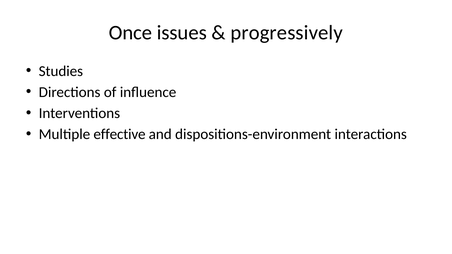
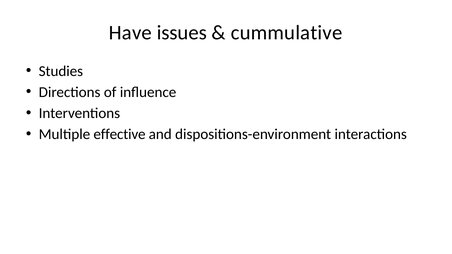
Once: Once -> Have
progressively: progressively -> cummulative
